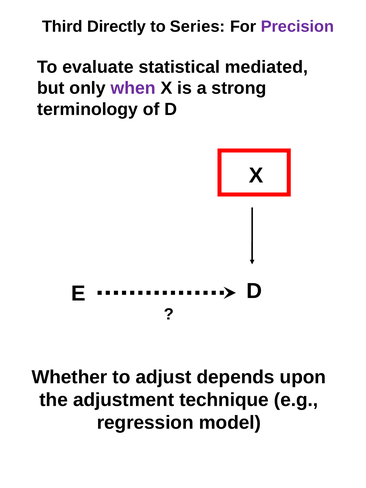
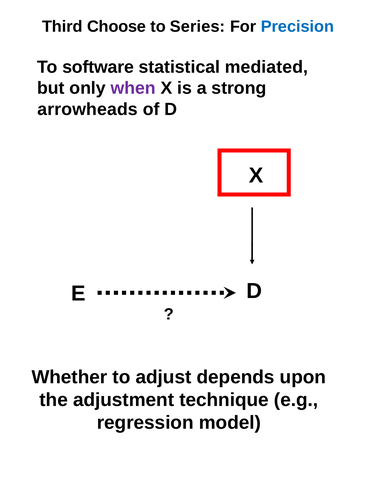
Directly: Directly -> Choose
Precision colour: purple -> blue
evaluate: evaluate -> software
terminology: terminology -> arrowheads
